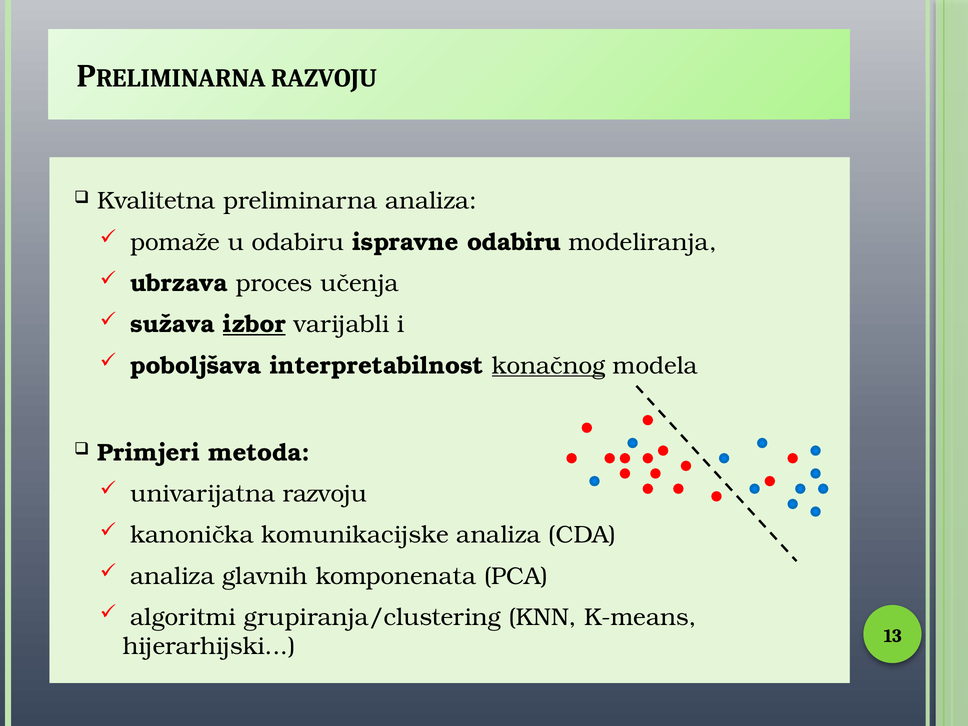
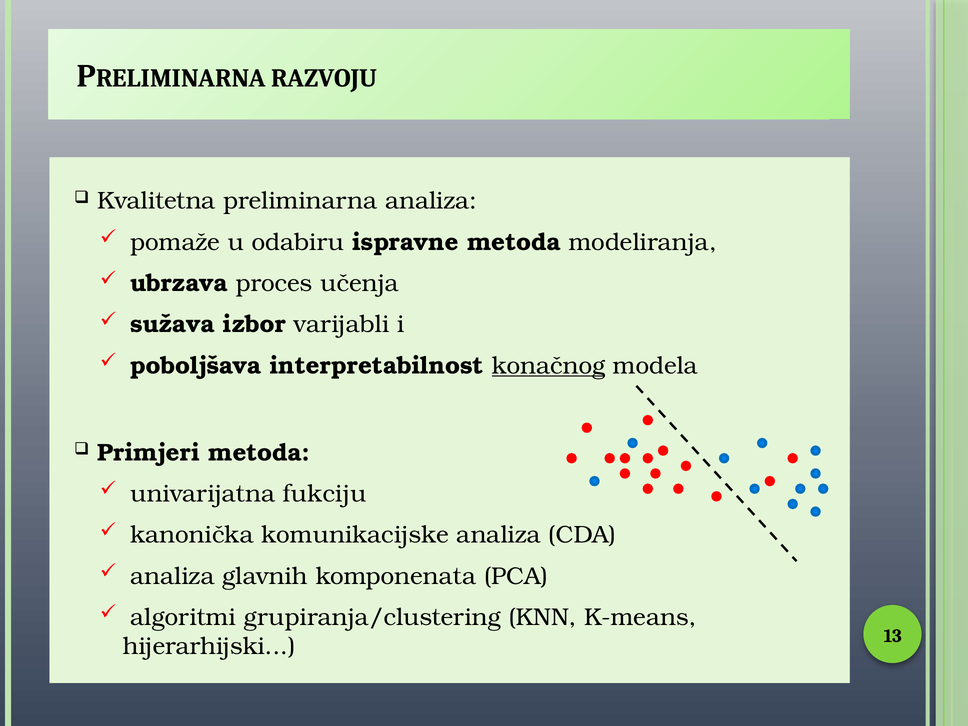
ispravne odabiru: odabiru -> metoda
izbor underline: present -> none
univarijatna razvoju: razvoju -> fukciju
